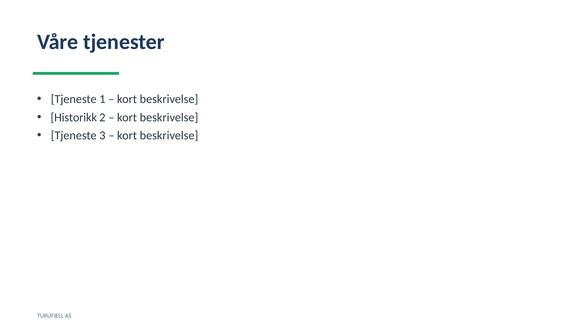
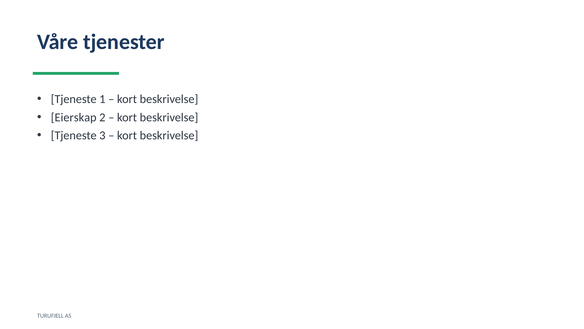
Historikk: Historikk -> Eierskap
